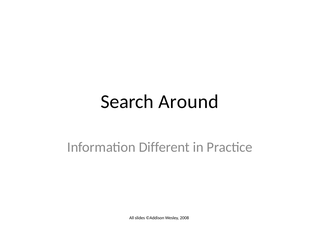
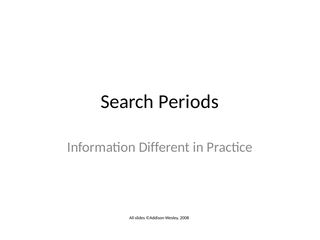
Around: Around -> Periods
